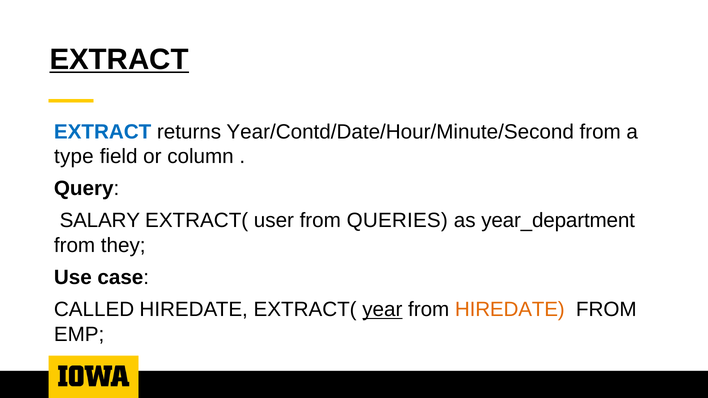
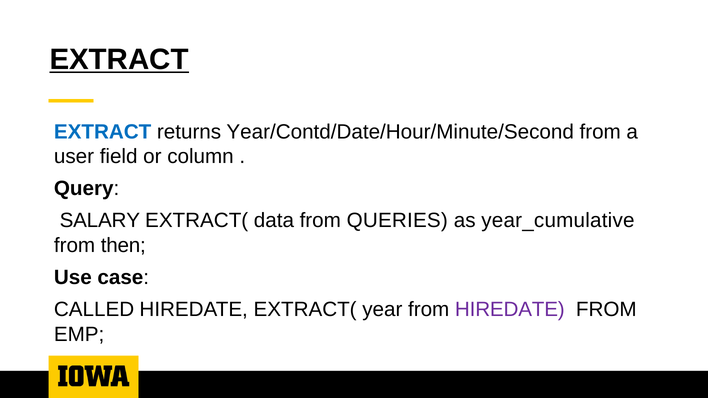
type: type -> user
user: user -> data
year_department: year_department -> year_cumulative
they: they -> then
year underline: present -> none
HIREDATE at (510, 310) colour: orange -> purple
